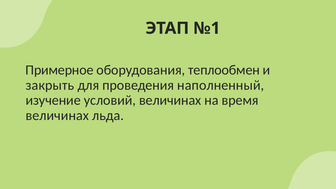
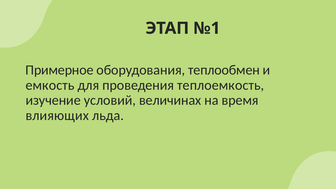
закрыть: закрыть -> емкость
наполненный: наполненный -> теплоемкость
величинах at (57, 115): величинах -> влияющих
